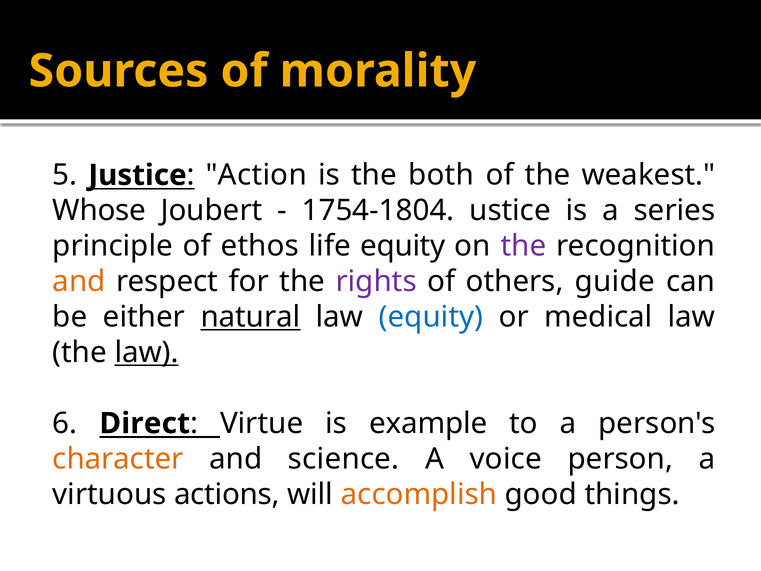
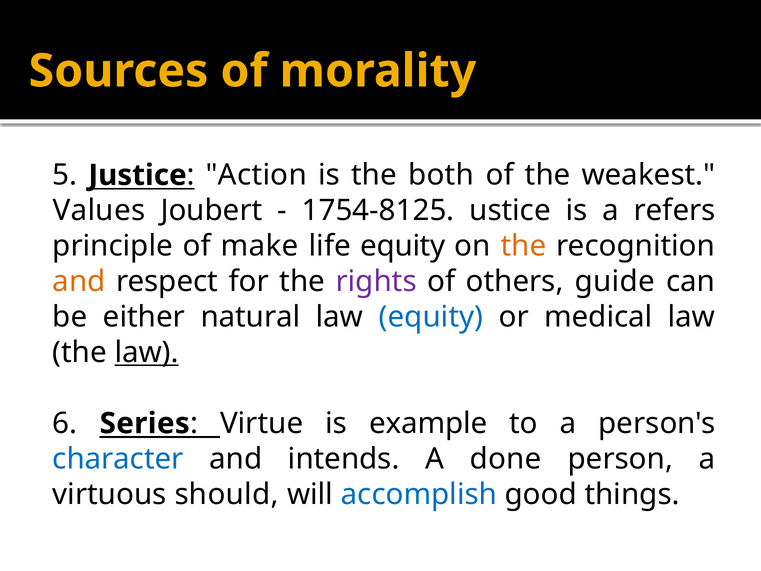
Whose: Whose -> Values
1754-1804: 1754-1804 -> 1754-8125
series: series -> refers
ethos: ethos -> make
the at (523, 246) colour: purple -> orange
natural underline: present -> none
Direct: Direct -> Series
character colour: orange -> blue
science: science -> intends
voice: voice -> done
actions: actions -> should
accomplish colour: orange -> blue
